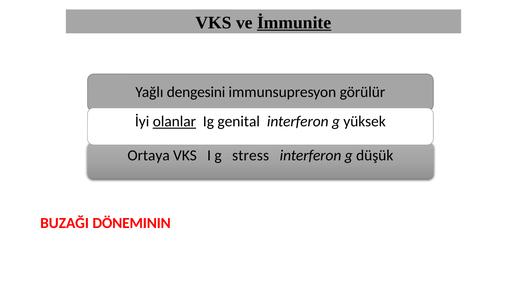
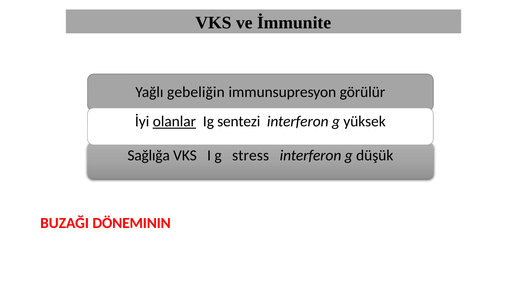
İmmunite underline: present -> none
dengesini: dengesini -> gebeliğin
genital: genital -> sentezi
Ortaya: Ortaya -> Sağlığa
